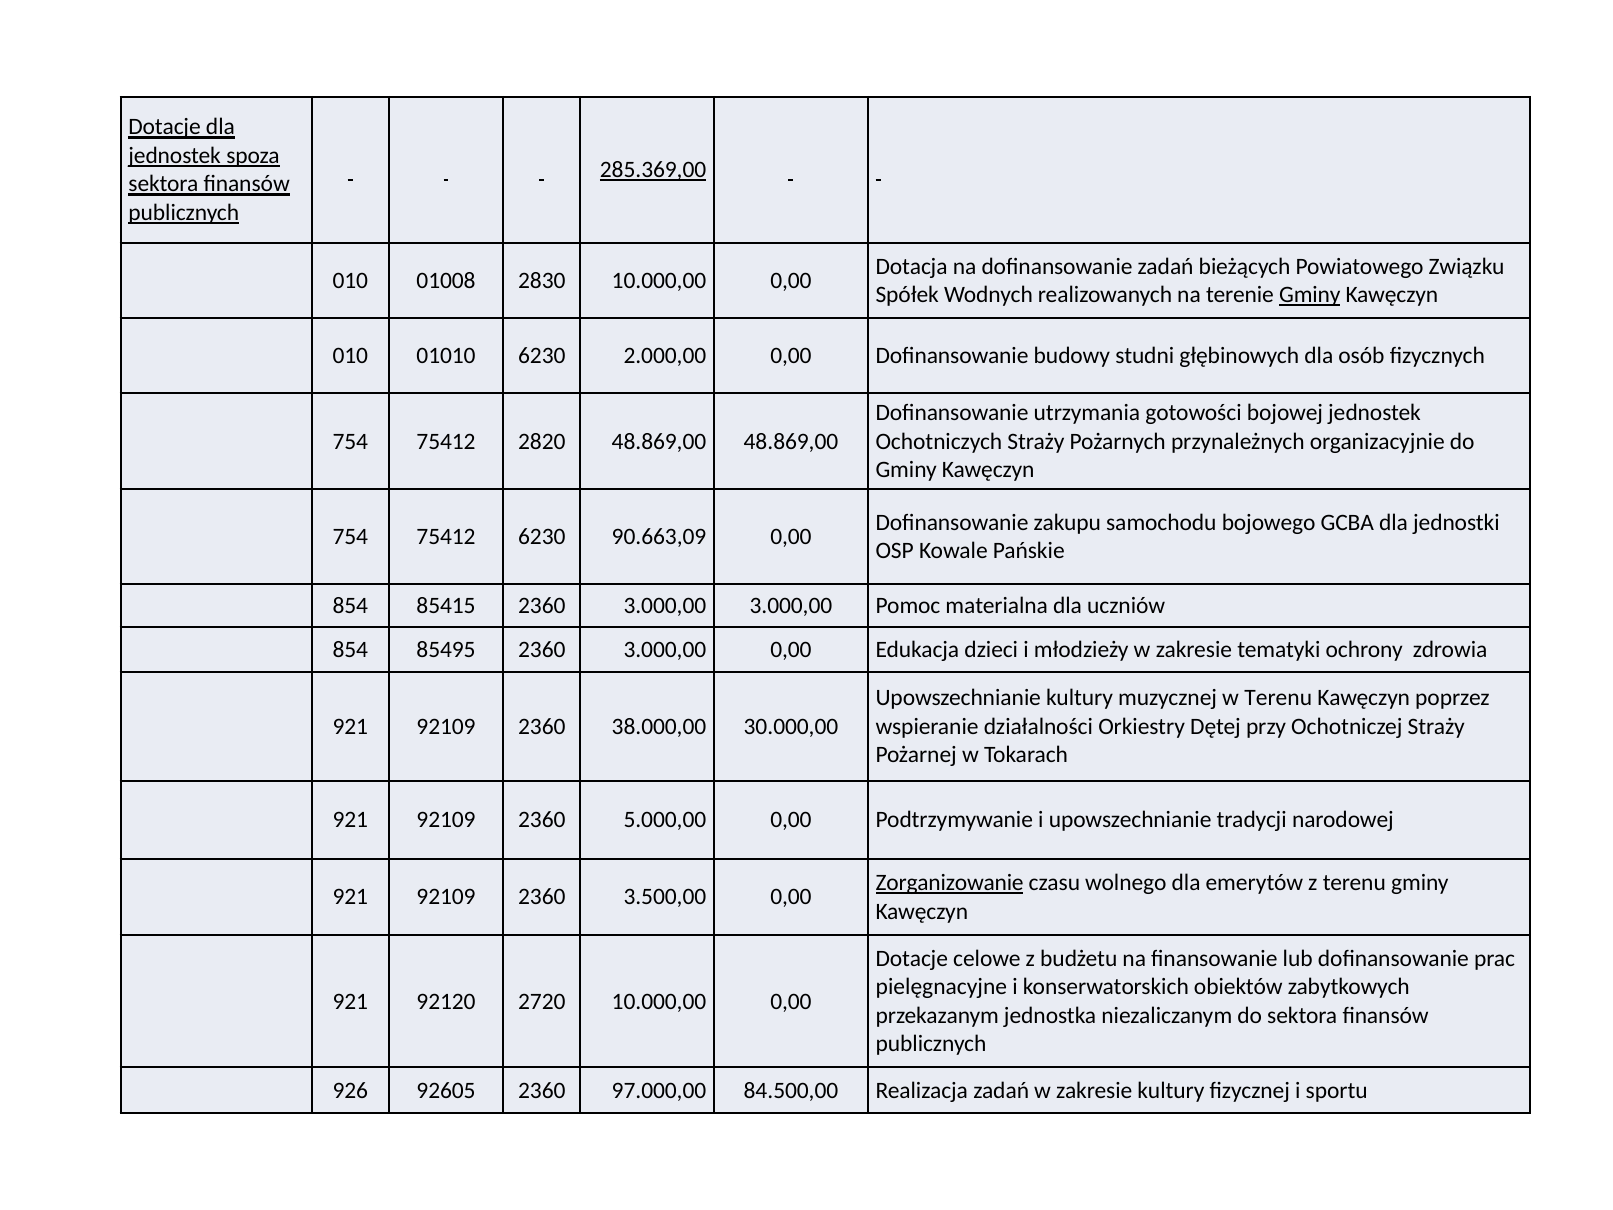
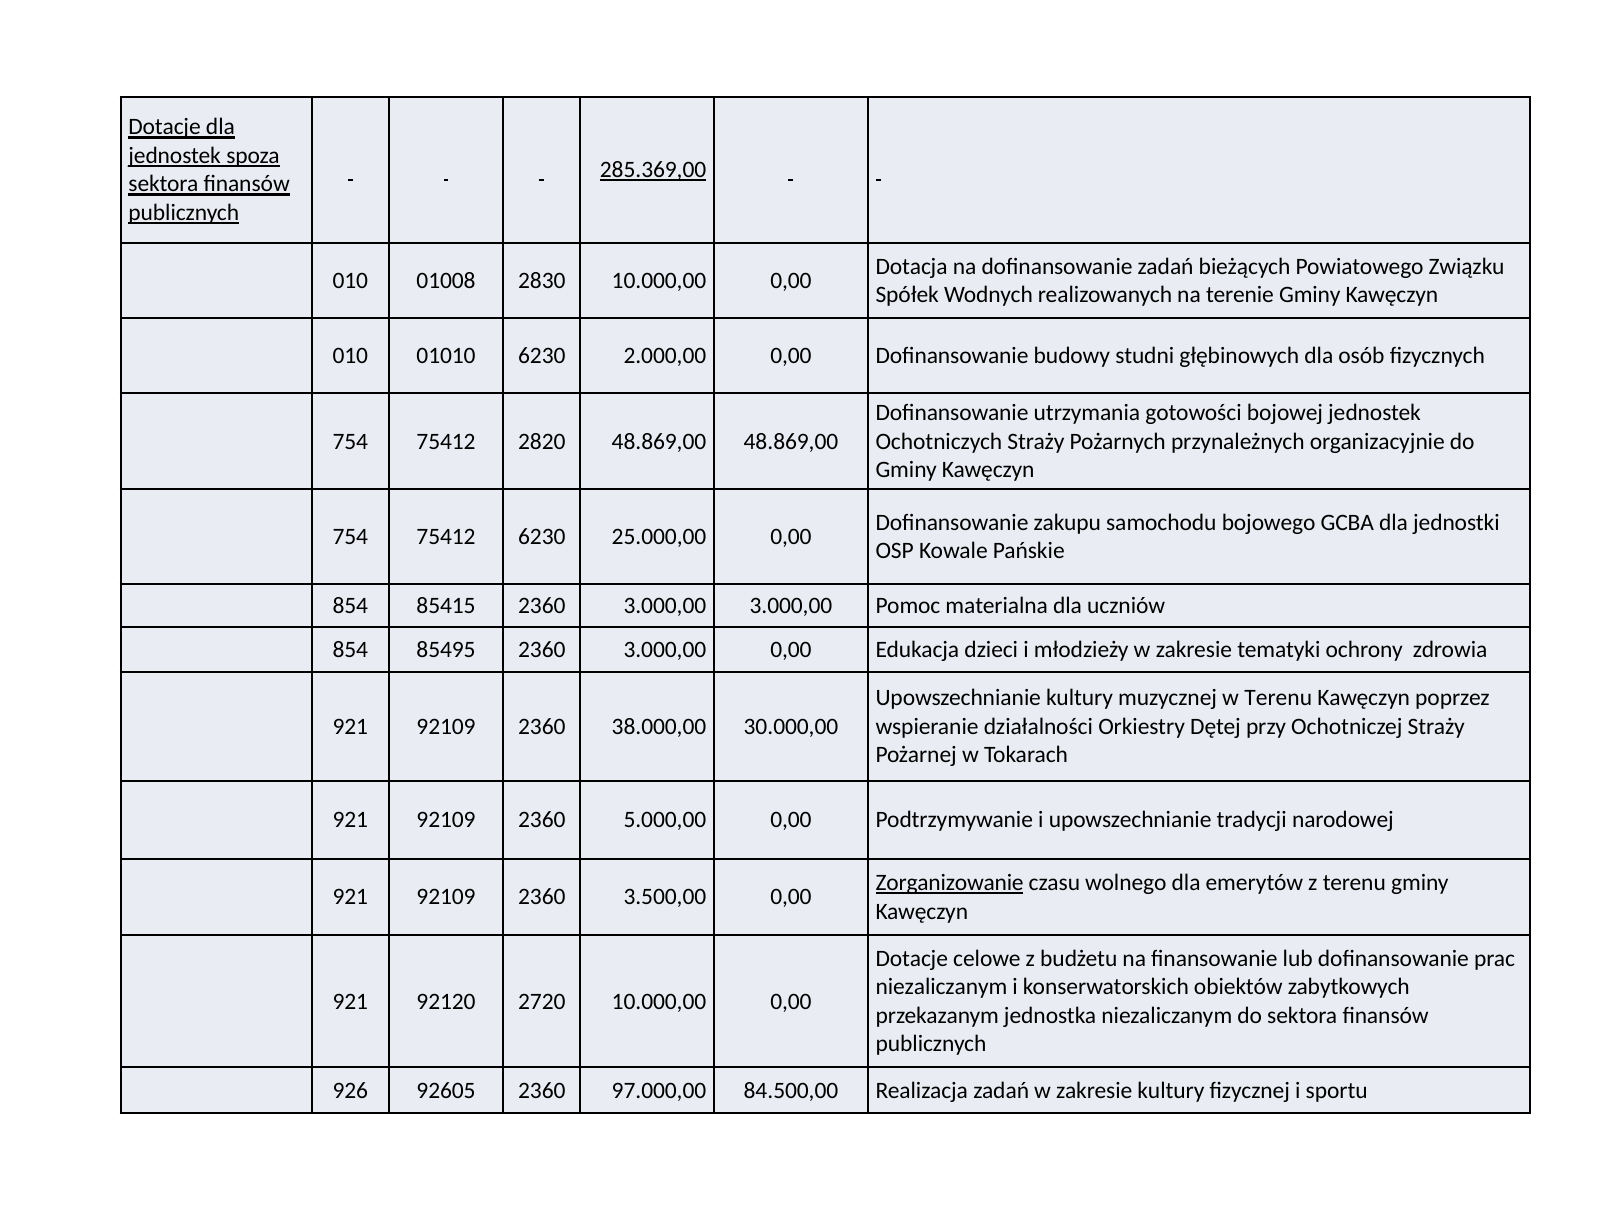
Gminy at (1310, 295) underline: present -> none
90.663,09: 90.663,09 -> 25.000,00
pielęgnacyjne at (941, 987): pielęgnacyjne -> niezaliczanym
